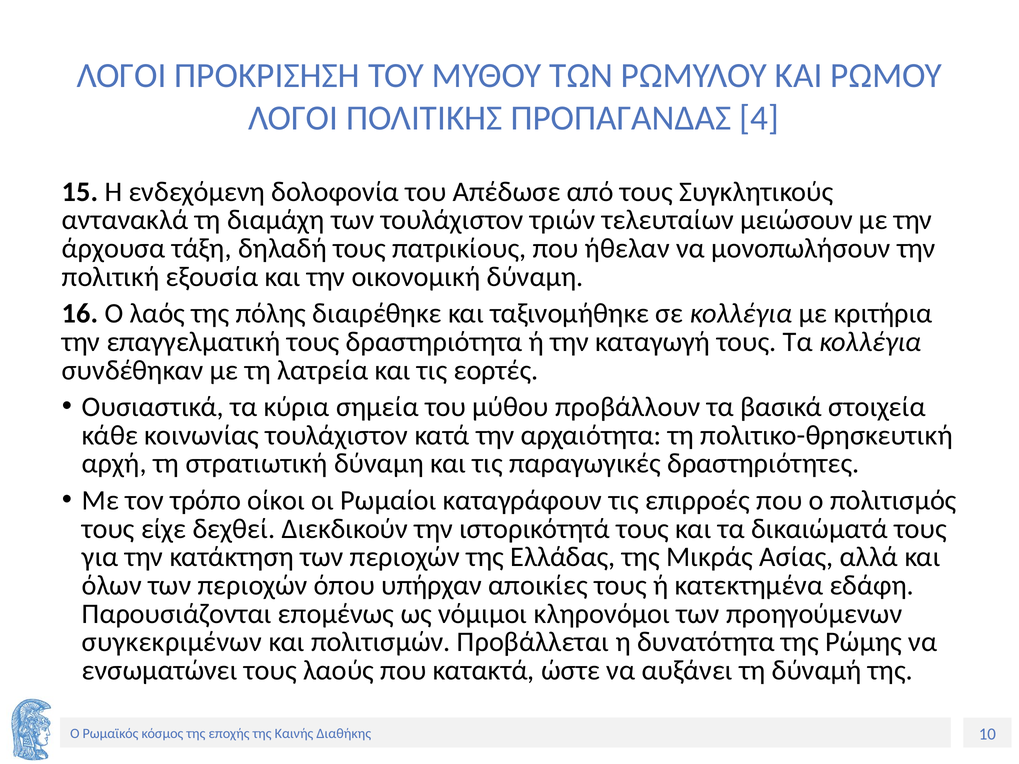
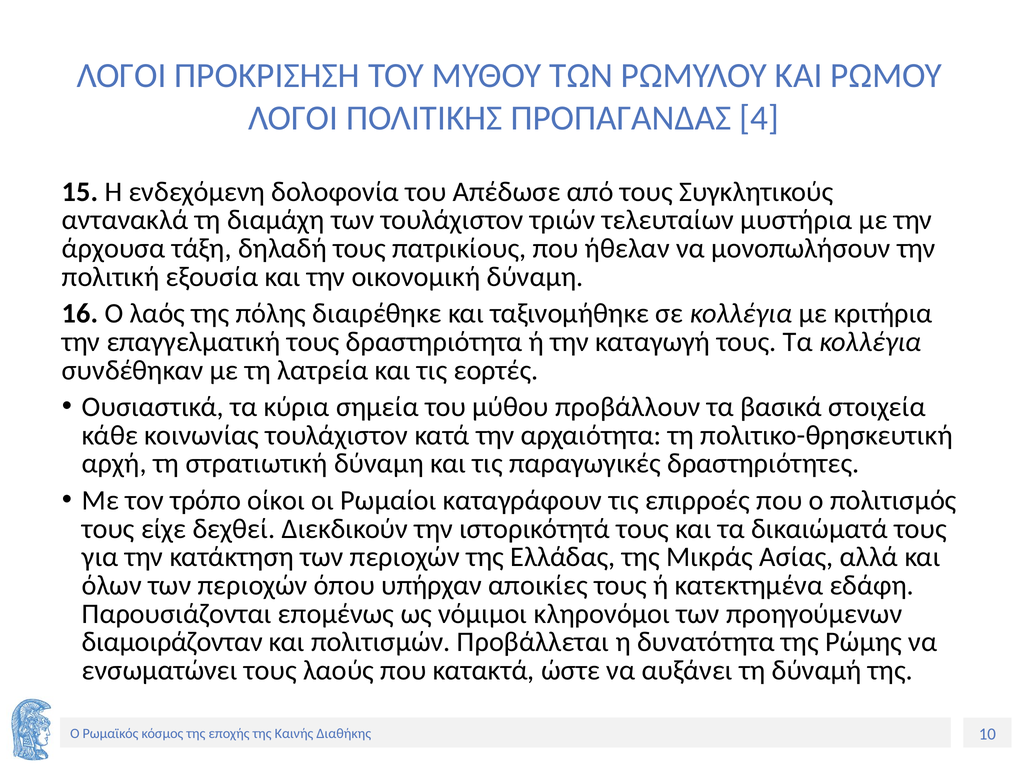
μειώσουν: μειώσουν -> μυστήρια
συγκεκριμένων: συγκεκριμένων -> διαμοιράζονταν
